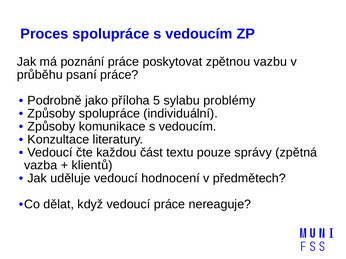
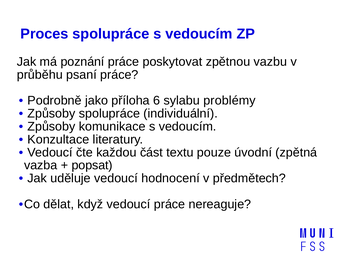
5: 5 -> 6
správy: správy -> úvodní
klientů: klientů -> popsat
